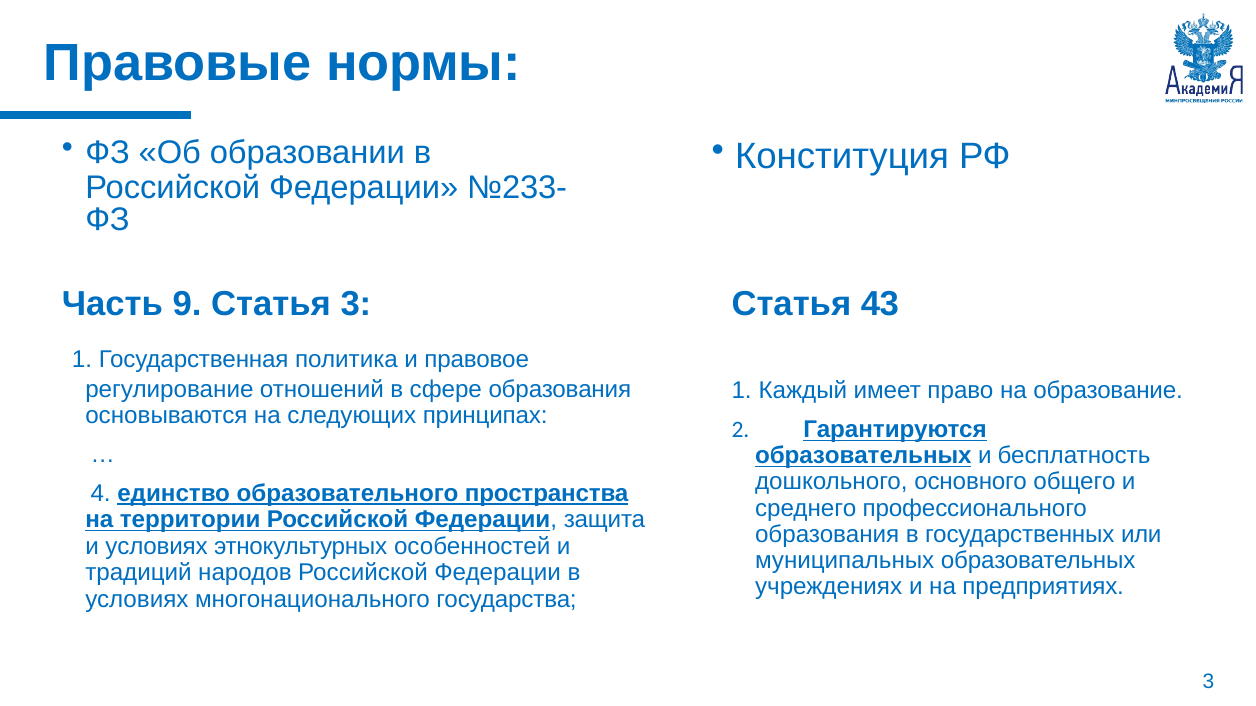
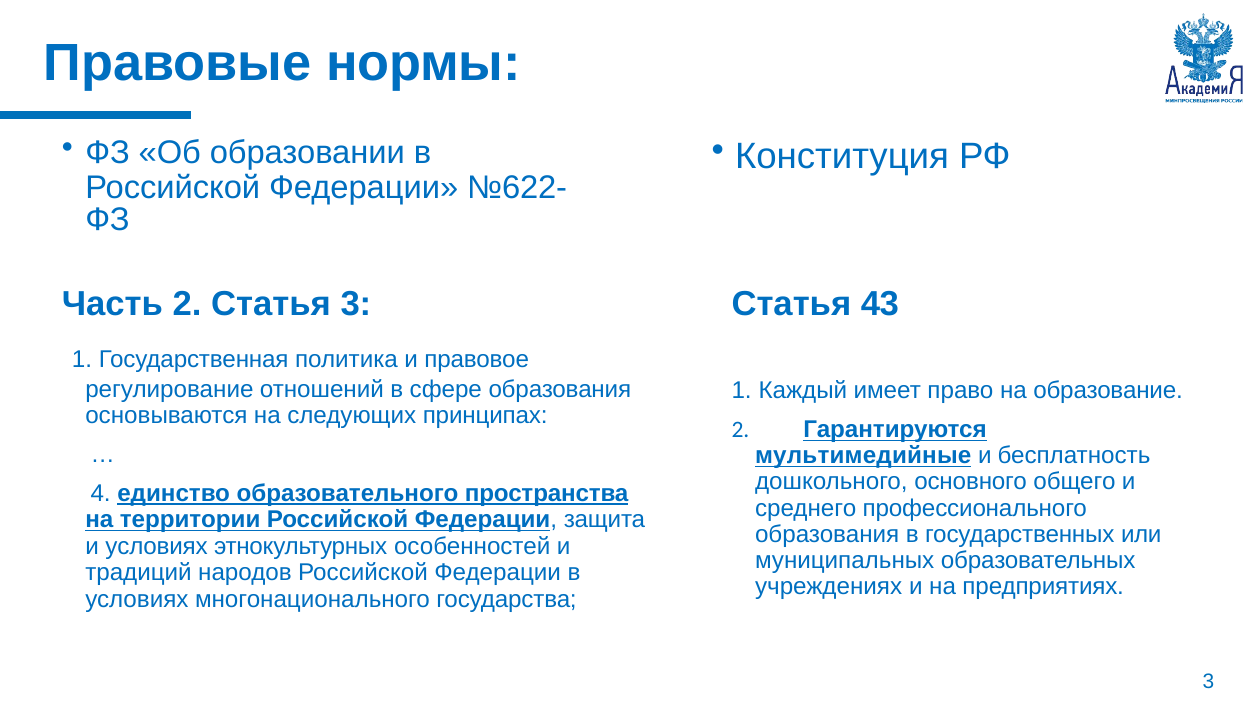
№233-: №233- -> №622-
Часть 9: 9 -> 2
образовательных at (863, 456): образовательных -> мультимедийные
